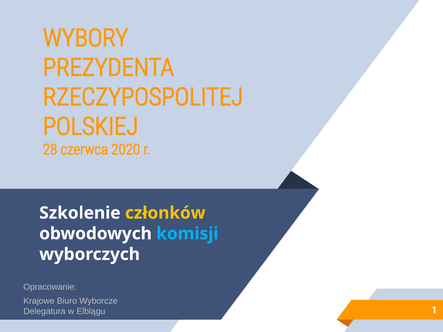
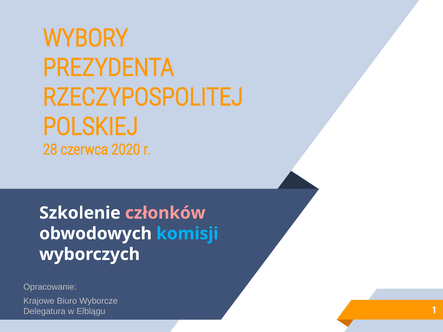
członków colour: yellow -> pink
